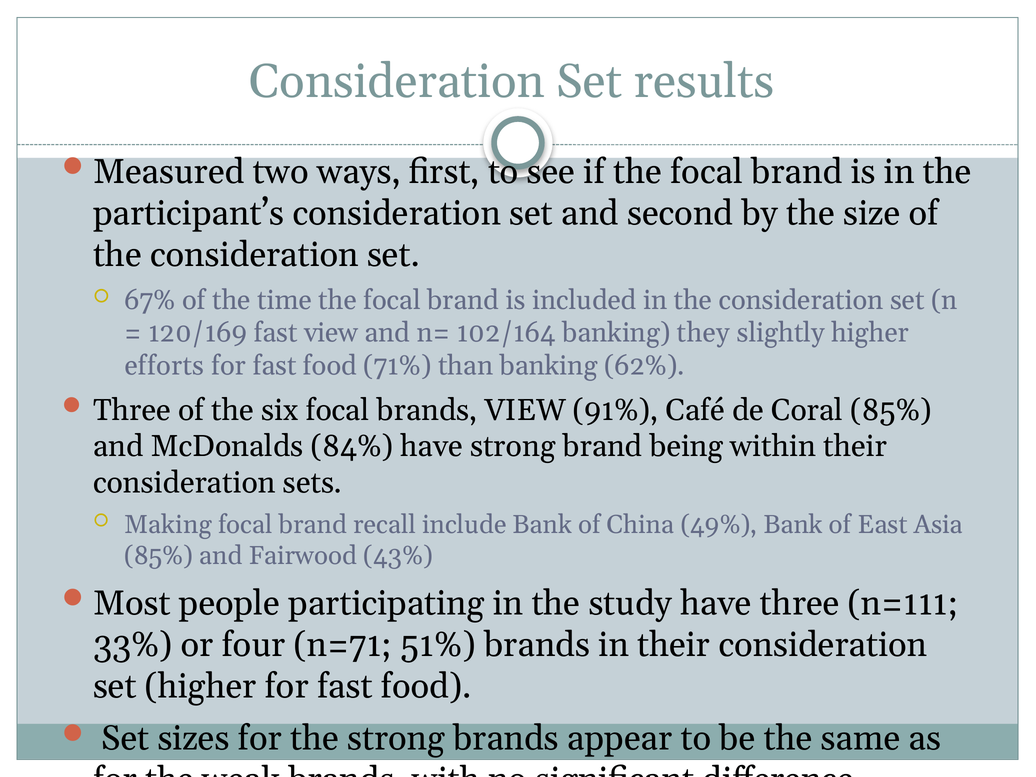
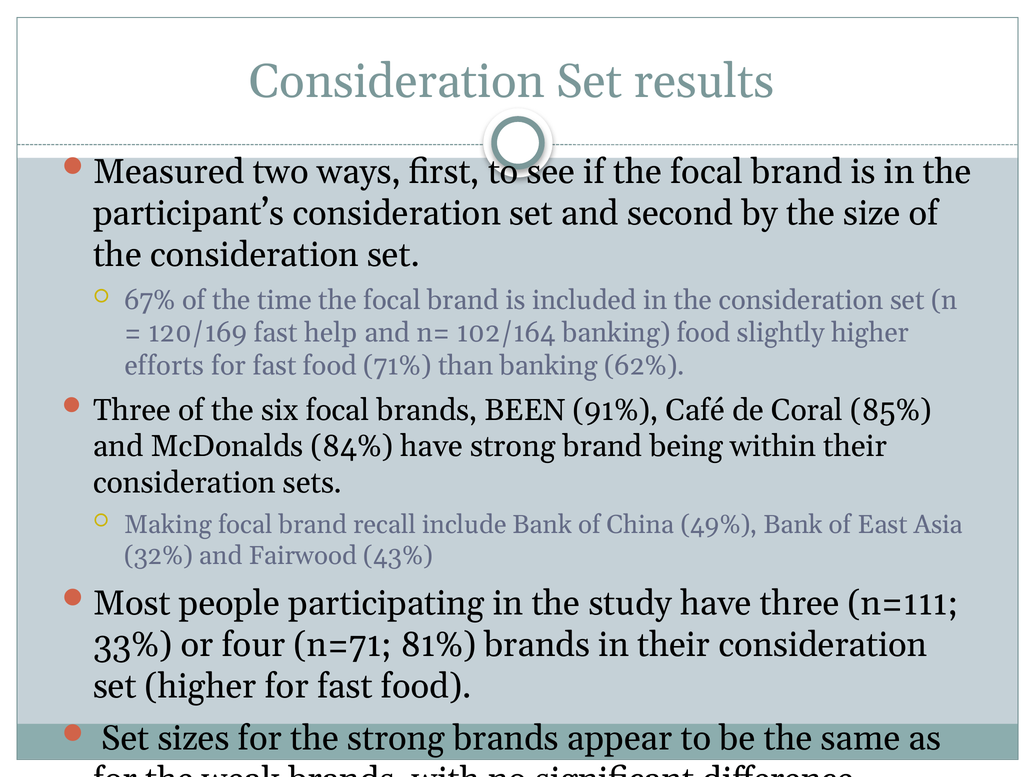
fast view: view -> help
banking they: they -> food
brands VIEW: VIEW -> BEEN
85% at (159, 556): 85% -> 32%
51%: 51% -> 81%
